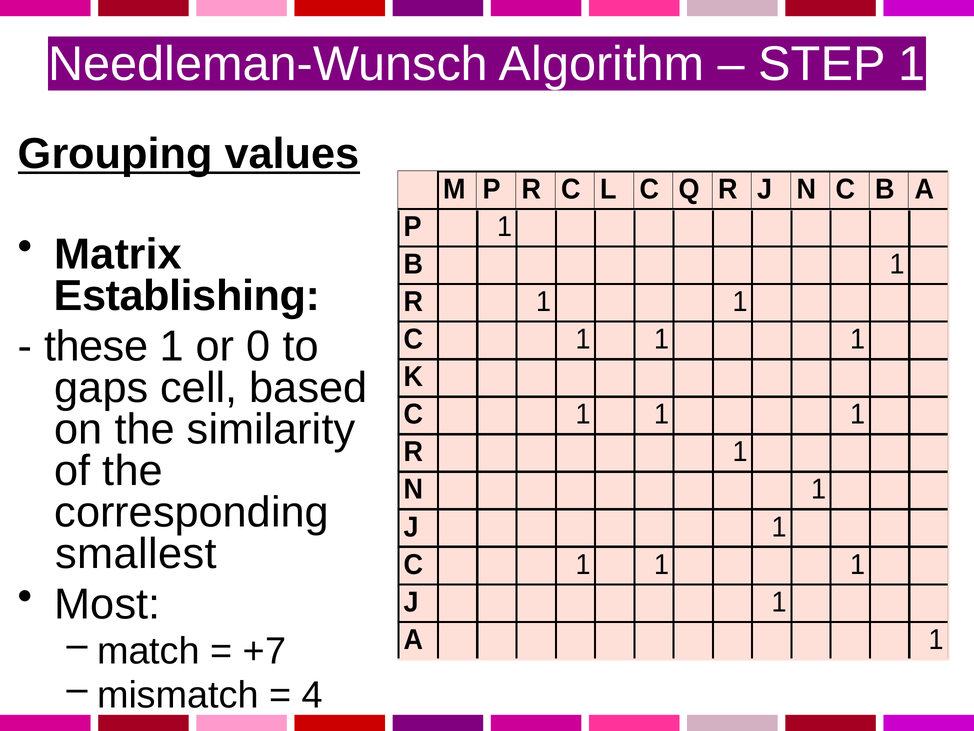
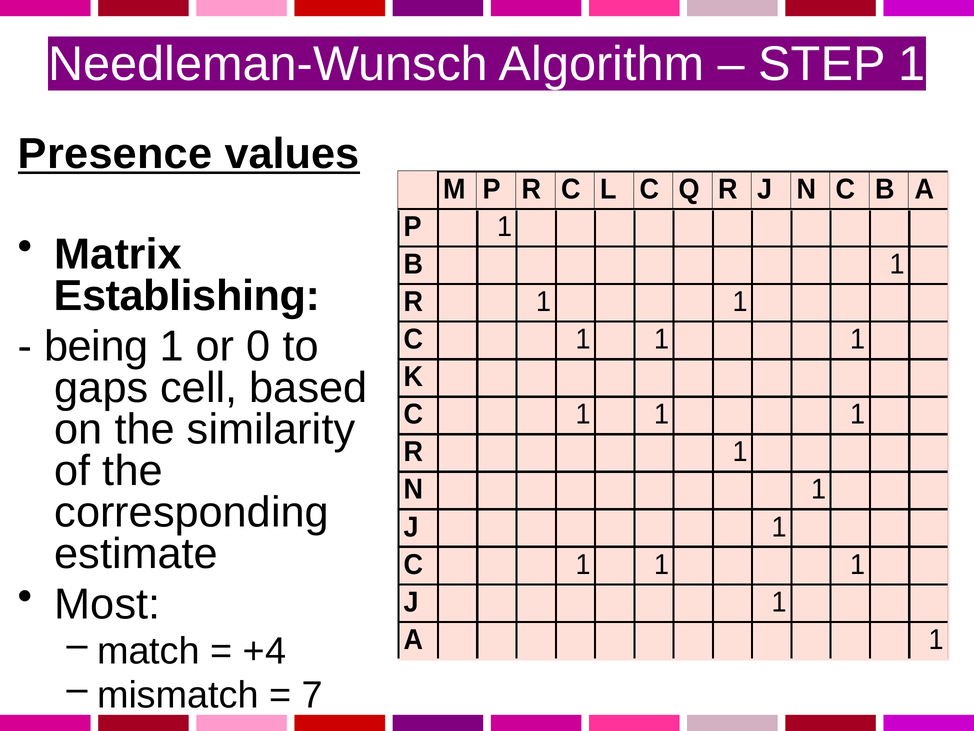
Grouping: Grouping -> Presence
these: these -> being
smallest: smallest -> estimate
+7: +7 -> +4
4: 4 -> 7
